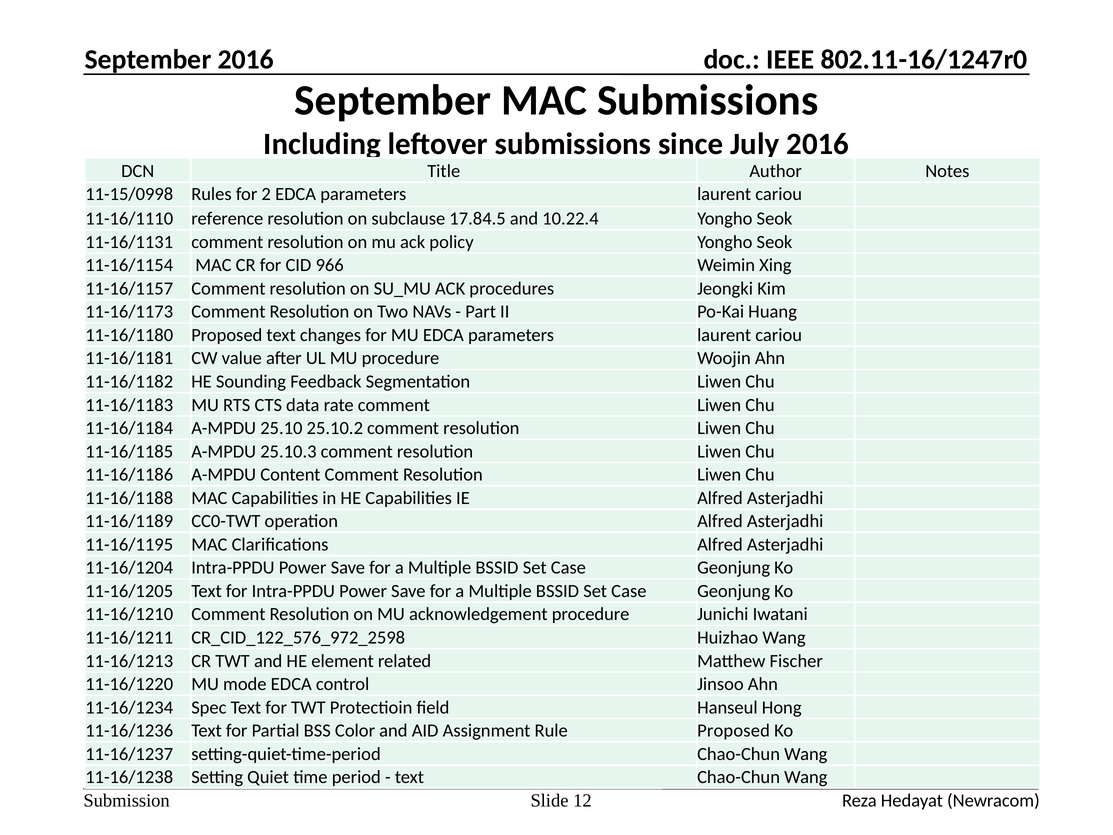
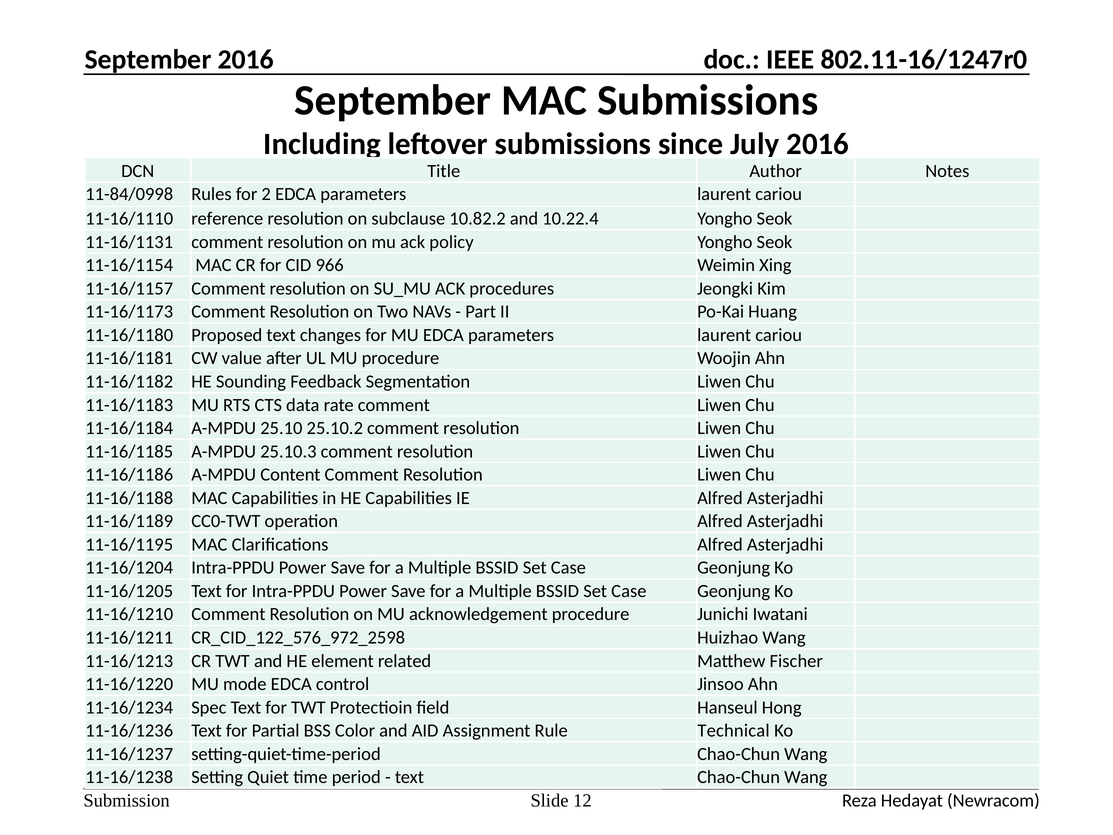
11-15/0998: 11-15/0998 -> 11-84/0998
17.84.5: 17.84.5 -> 10.82.2
Rule Proposed: Proposed -> Technical
